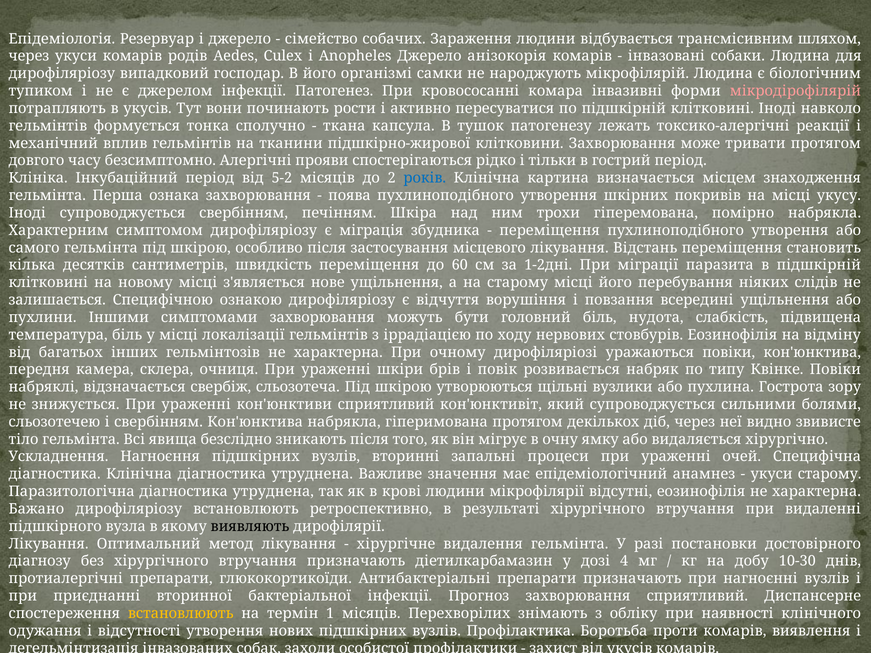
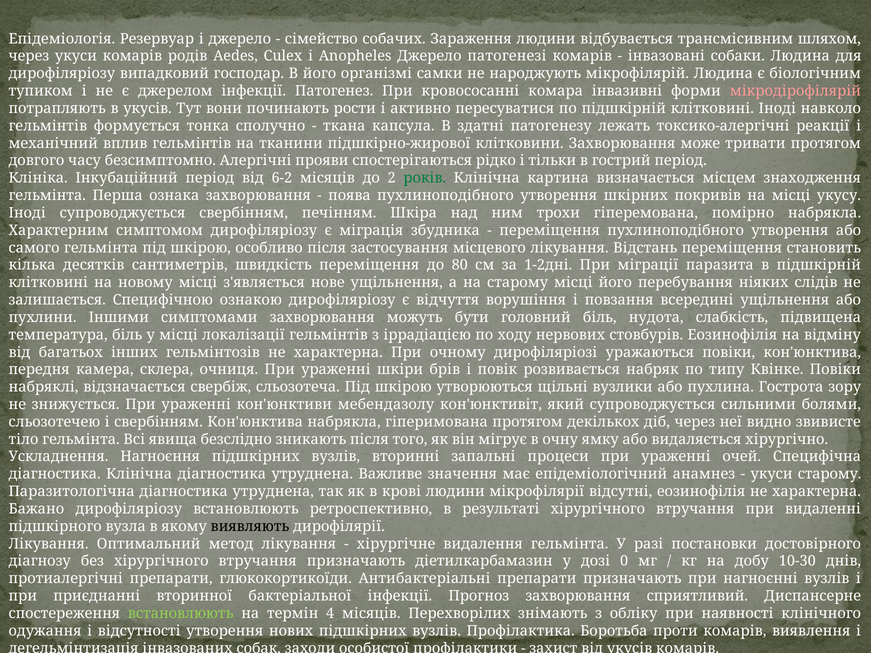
анізокорія: анізокорія -> патогенезі
тушок: тушок -> здатні
5-2: 5-2 -> 6-2
років colour: blue -> green
60: 60 -> 80
кон'юнктиви сприятливий: сприятливий -> мебендазолу
4: 4 -> 0
встановлюють at (181, 614) colour: yellow -> light green
1: 1 -> 4
